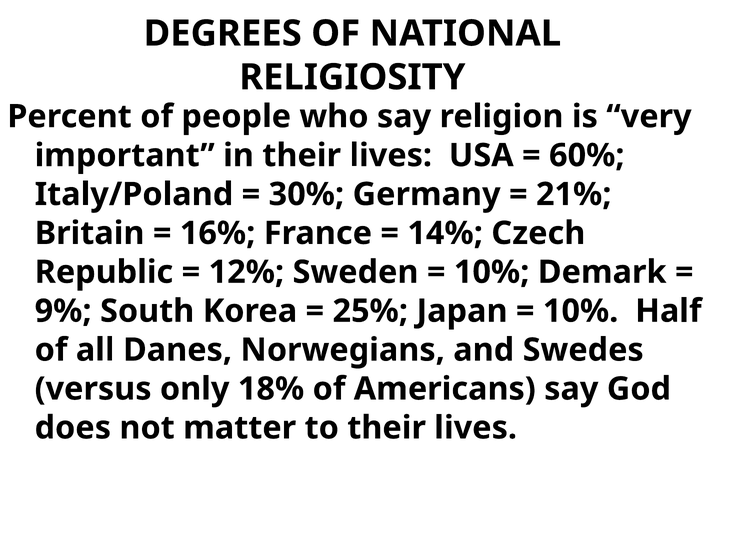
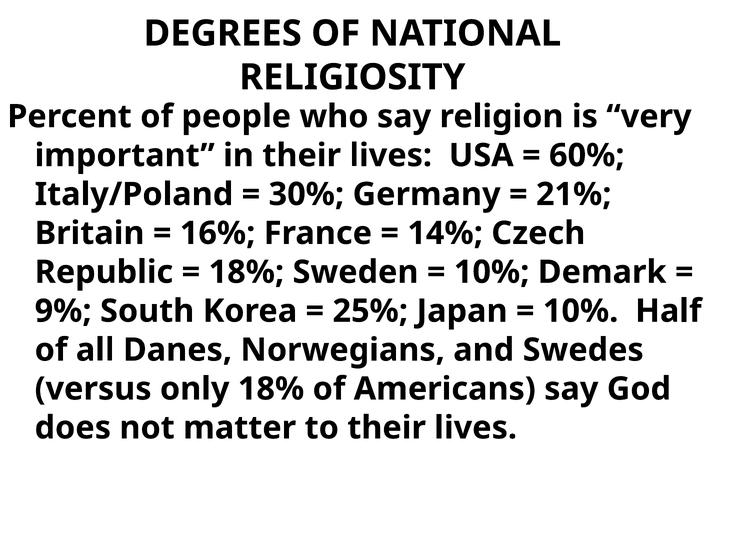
12% at (246, 272): 12% -> 18%
